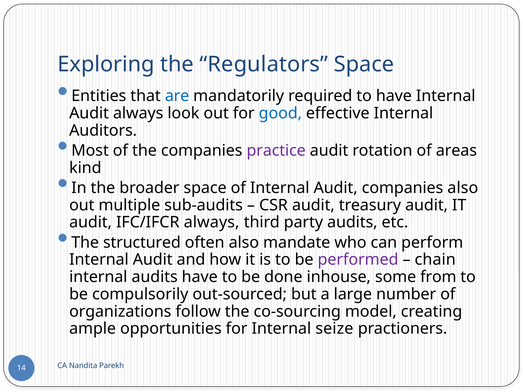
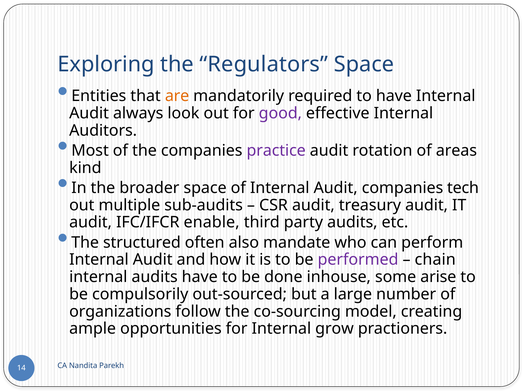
are colour: blue -> orange
good colour: blue -> purple
companies also: also -> tech
IFC/IFCR always: always -> enable
from: from -> arise
seize: seize -> grow
